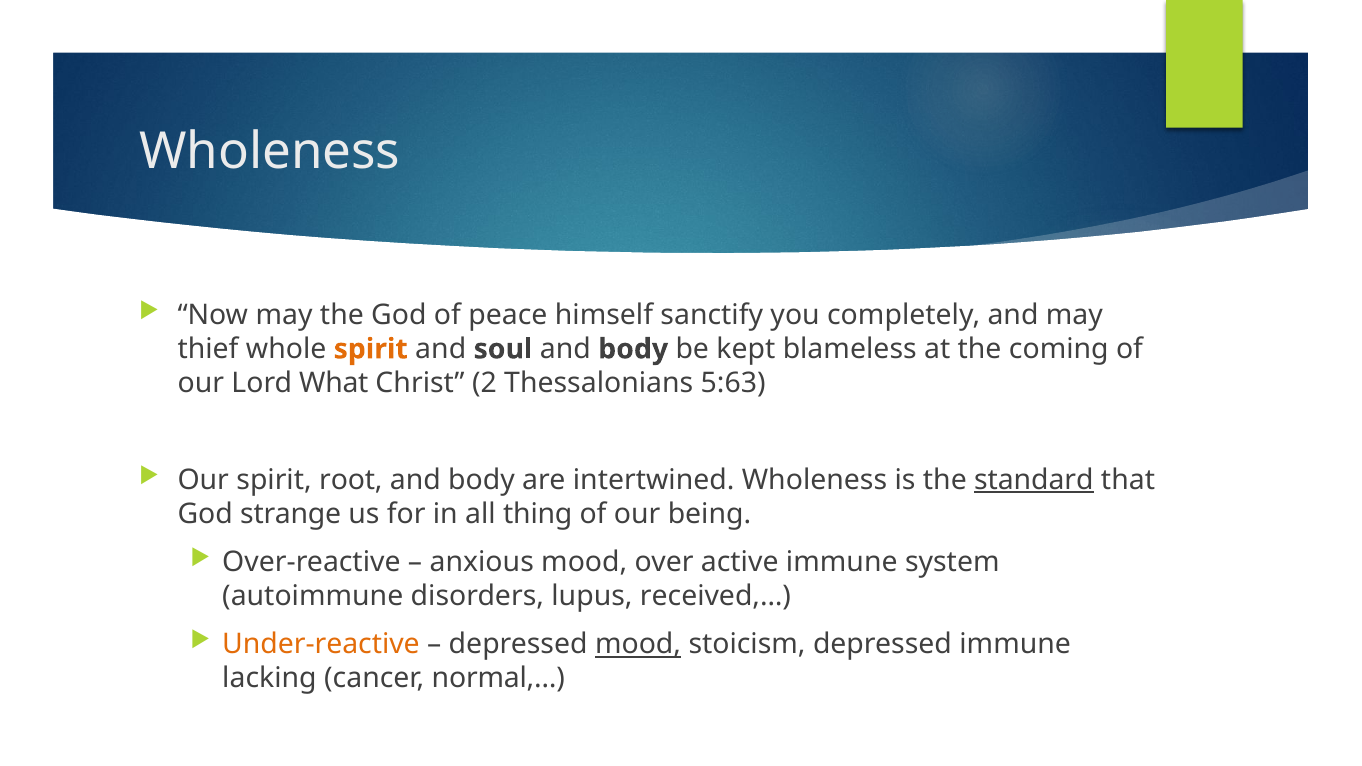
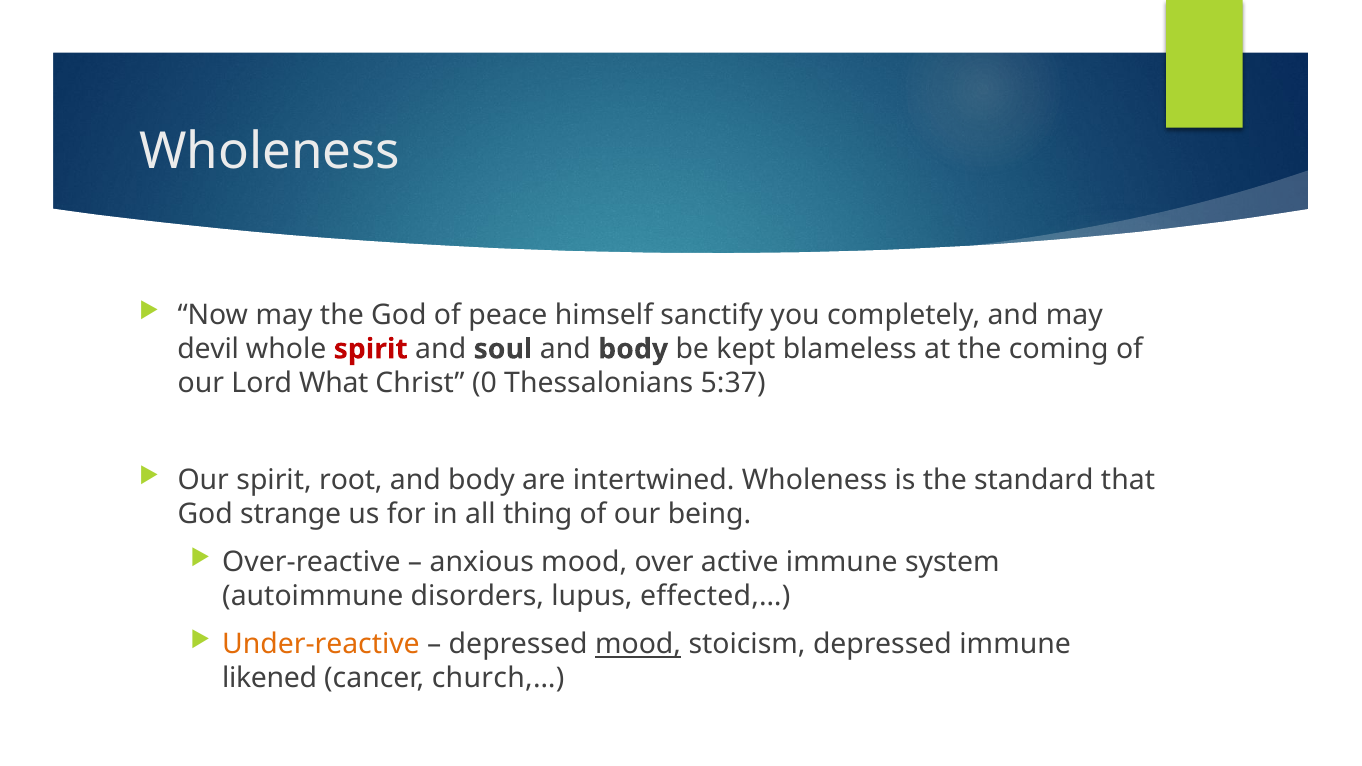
thief: thief -> devil
spirit at (371, 349) colour: orange -> red
2: 2 -> 0
5:63: 5:63 -> 5:37
standard underline: present -> none
received,…: received,… -> effected,…
lacking: lacking -> likened
normal,…: normal,… -> church,…
